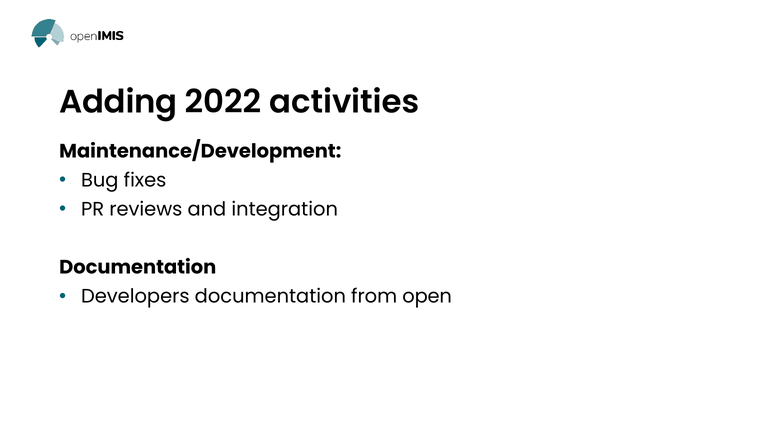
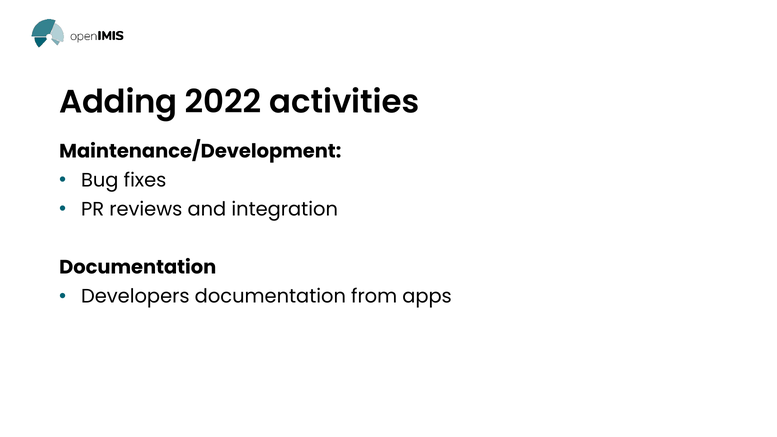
open: open -> apps
